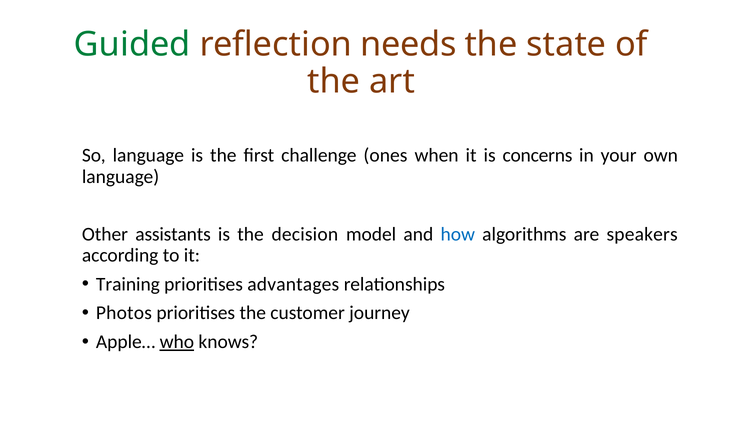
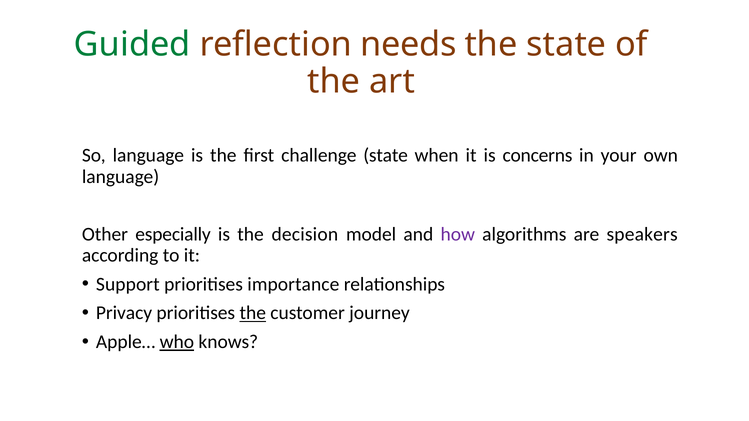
challenge ones: ones -> state
assistants: assistants -> especially
how colour: blue -> purple
Training: Training -> Support
advantages: advantages -> importance
Photos: Photos -> Privacy
the at (253, 313) underline: none -> present
